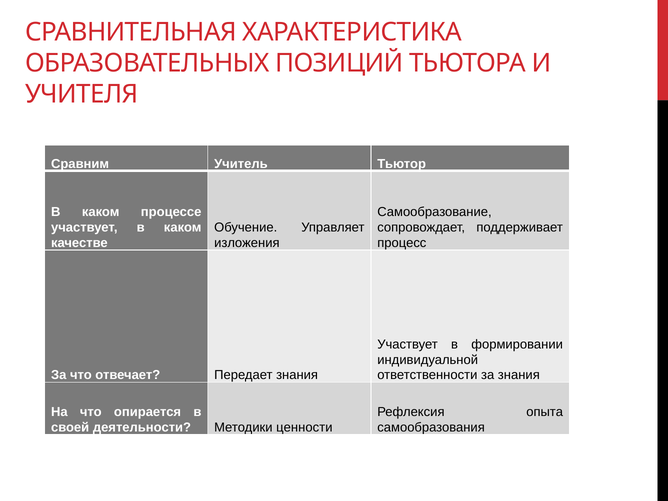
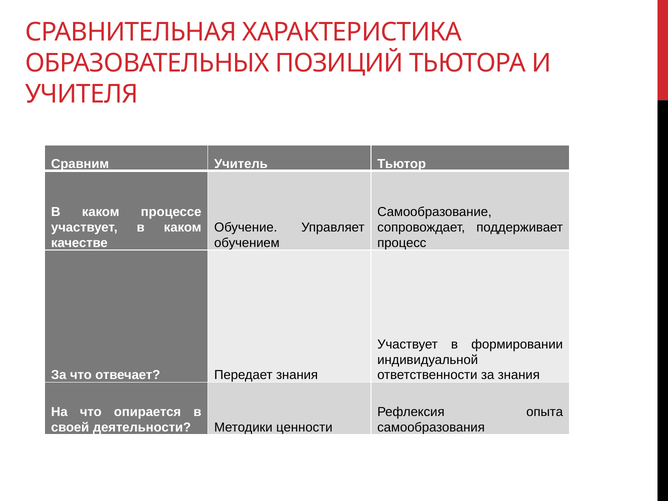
изложения: изложения -> обучением
